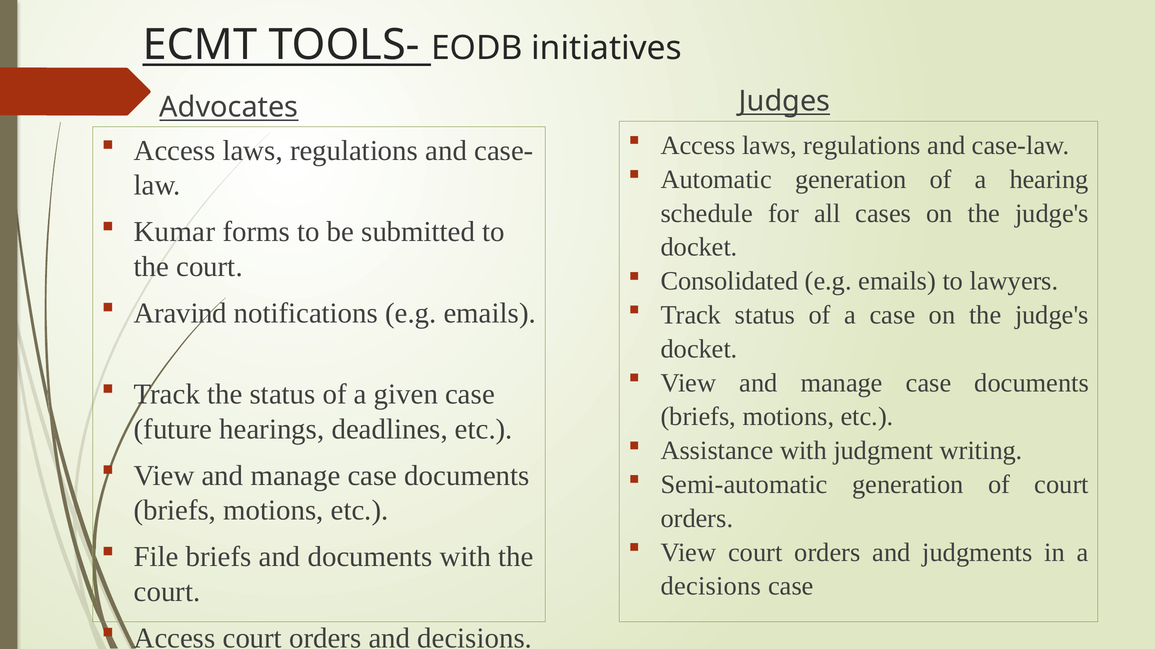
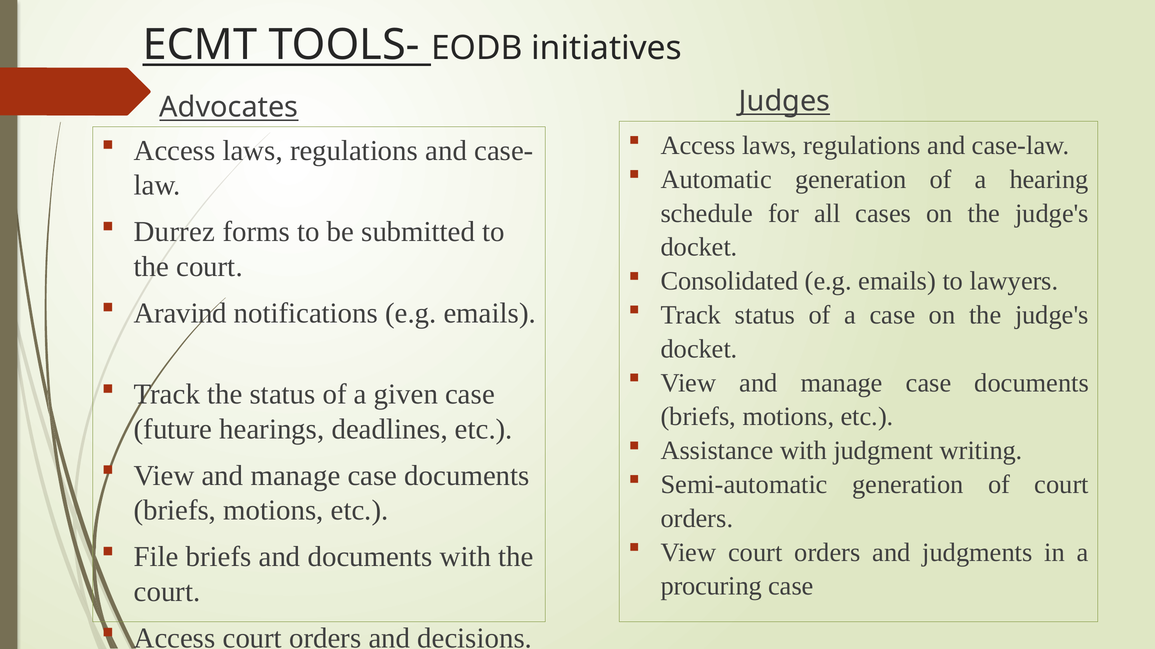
Kumar: Kumar -> Durrez
decisions at (711, 587): decisions -> procuring
